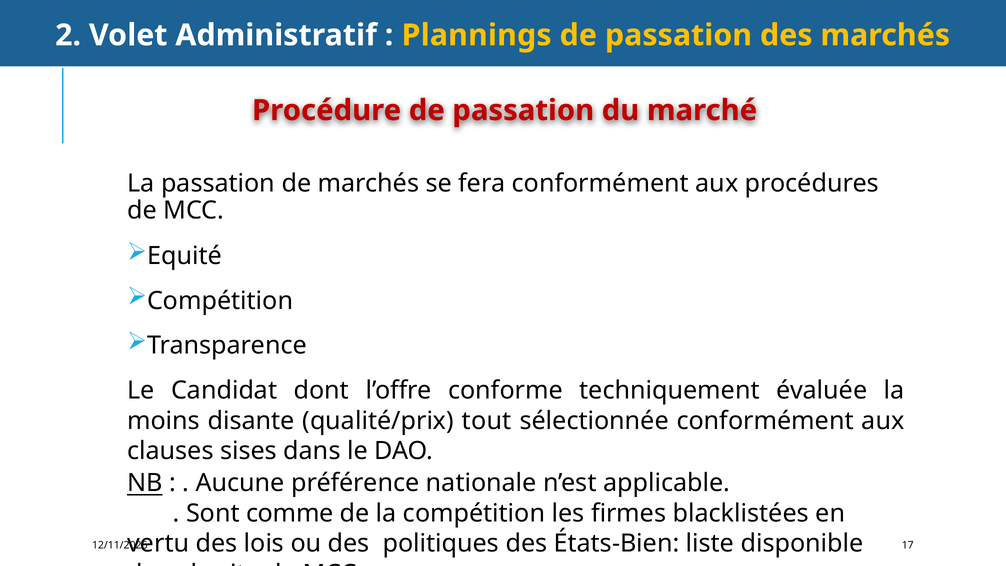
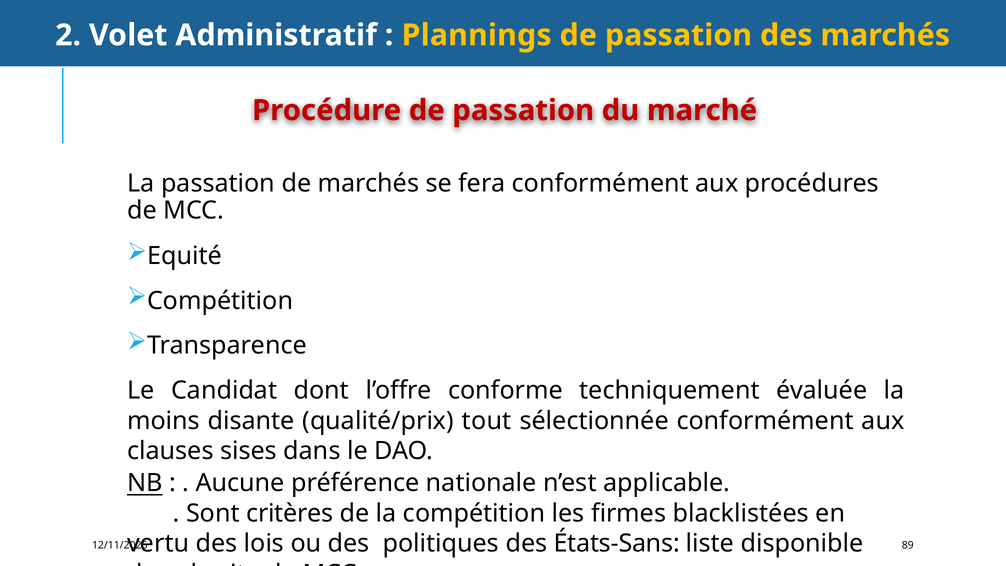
comme: comme -> critères
États-Bien: États-Bien -> États-Sans
17: 17 -> 89
